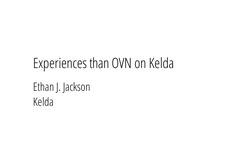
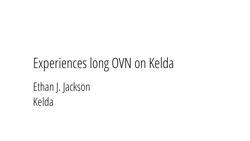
than: than -> long
